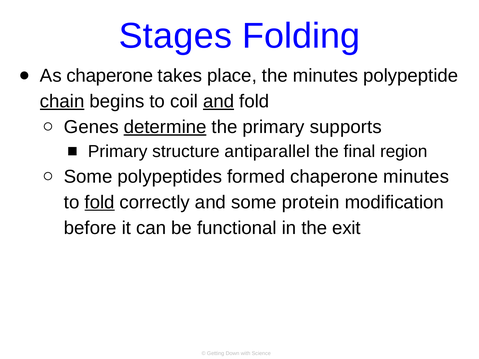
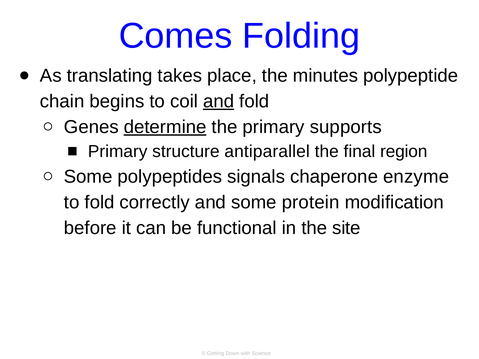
Stages: Stages -> Comes
As chaperone: chaperone -> translating
chain underline: present -> none
formed: formed -> signals
chaperone minutes: minutes -> enzyme
fold at (100, 202) underline: present -> none
exit: exit -> site
